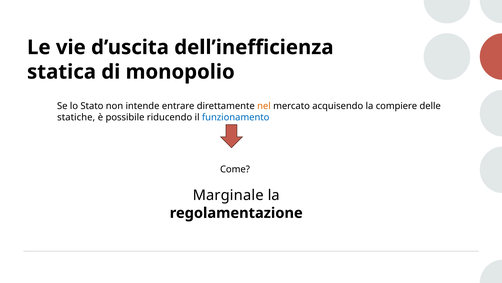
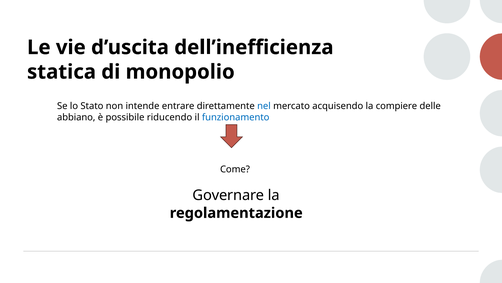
nel colour: orange -> blue
statiche: statiche -> abbiano
Marginale: Marginale -> Governare
